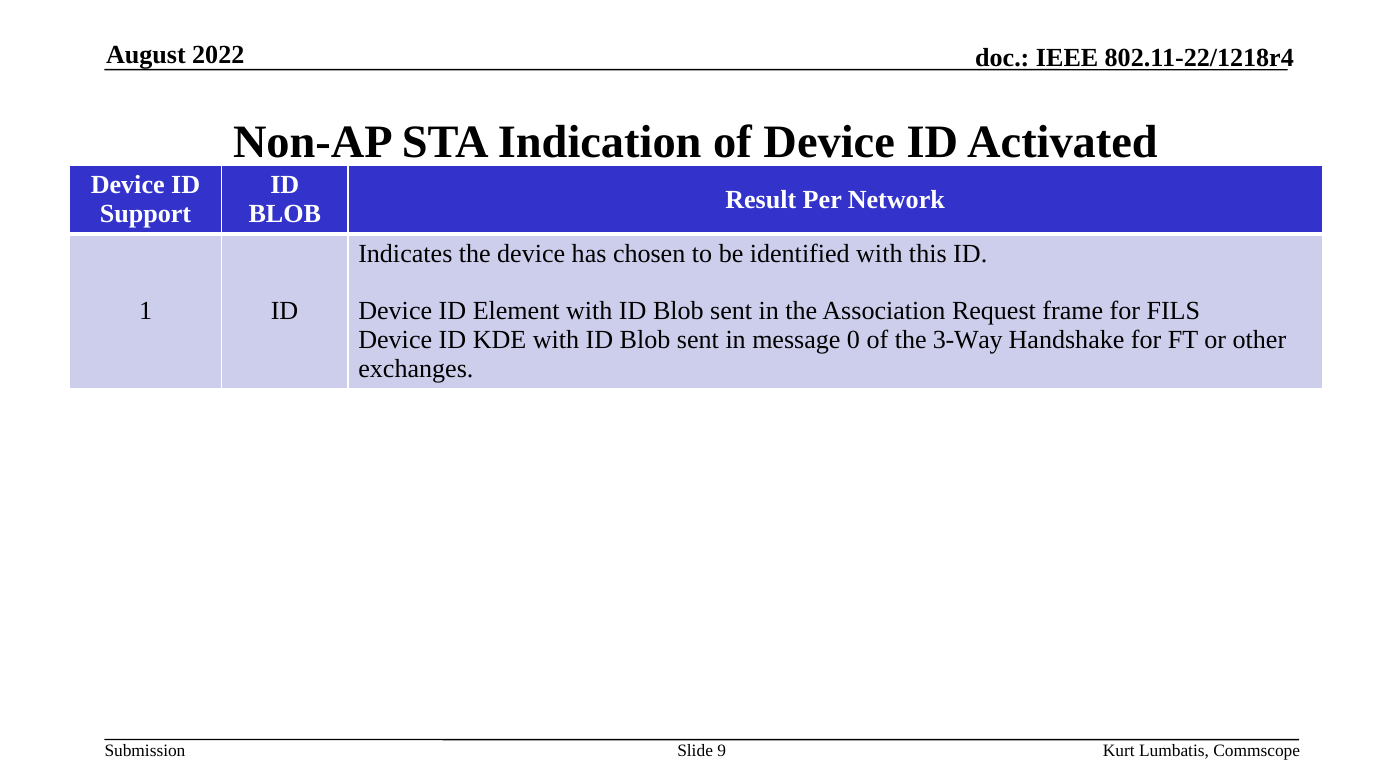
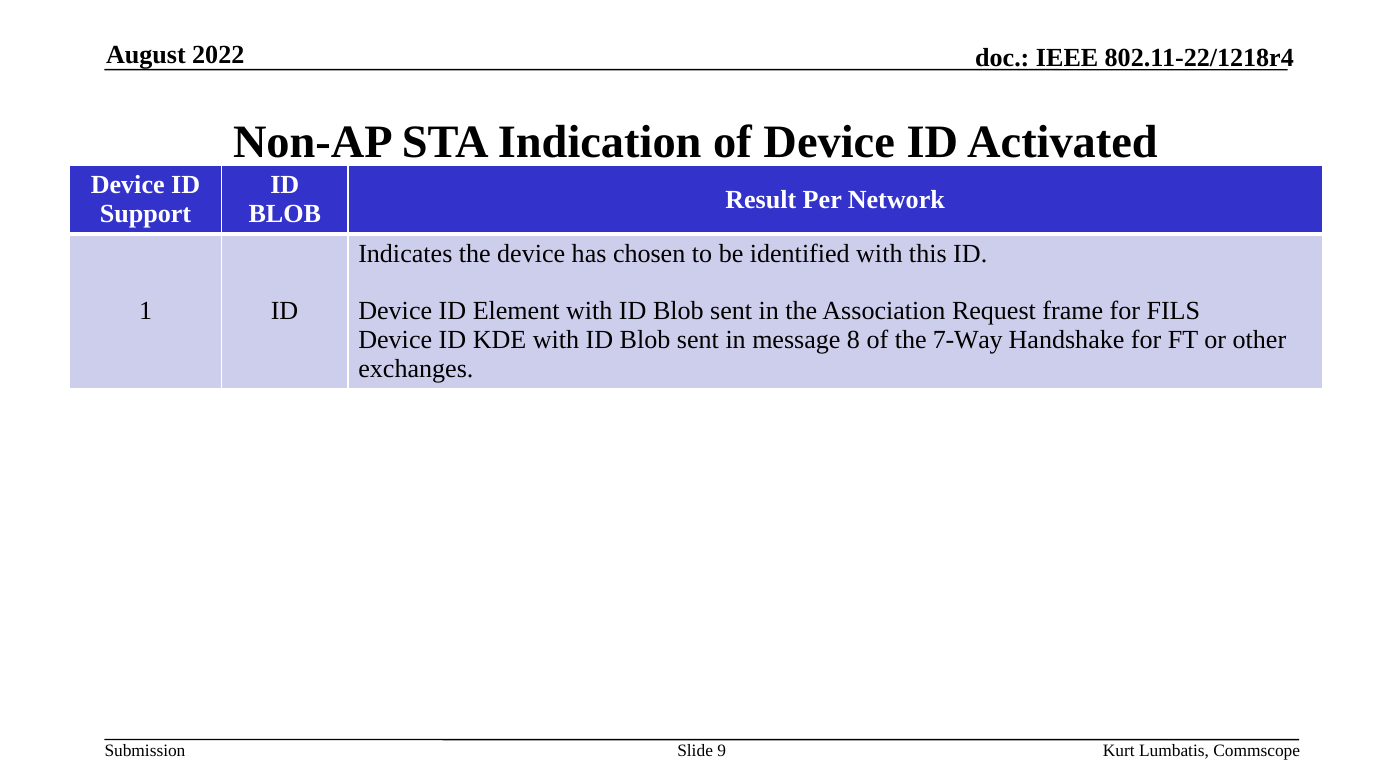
0: 0 -> 8
3-Way: 3-Way -> 7-Way
